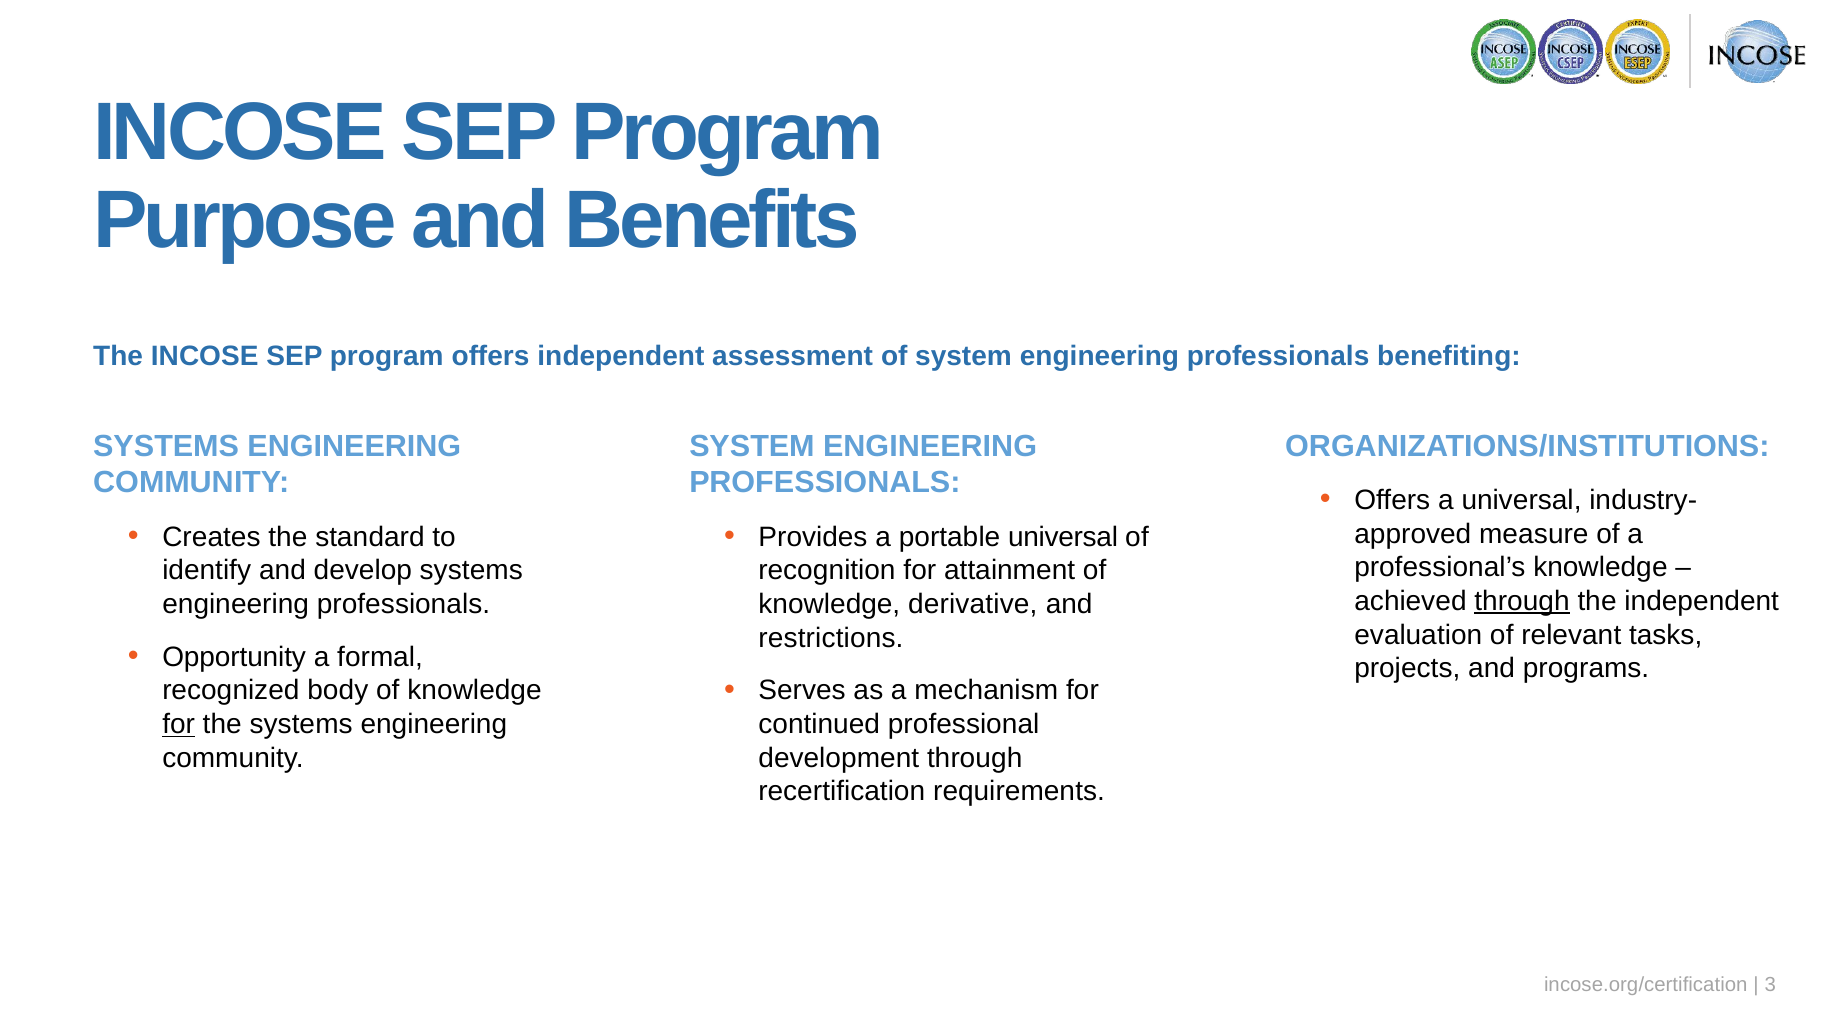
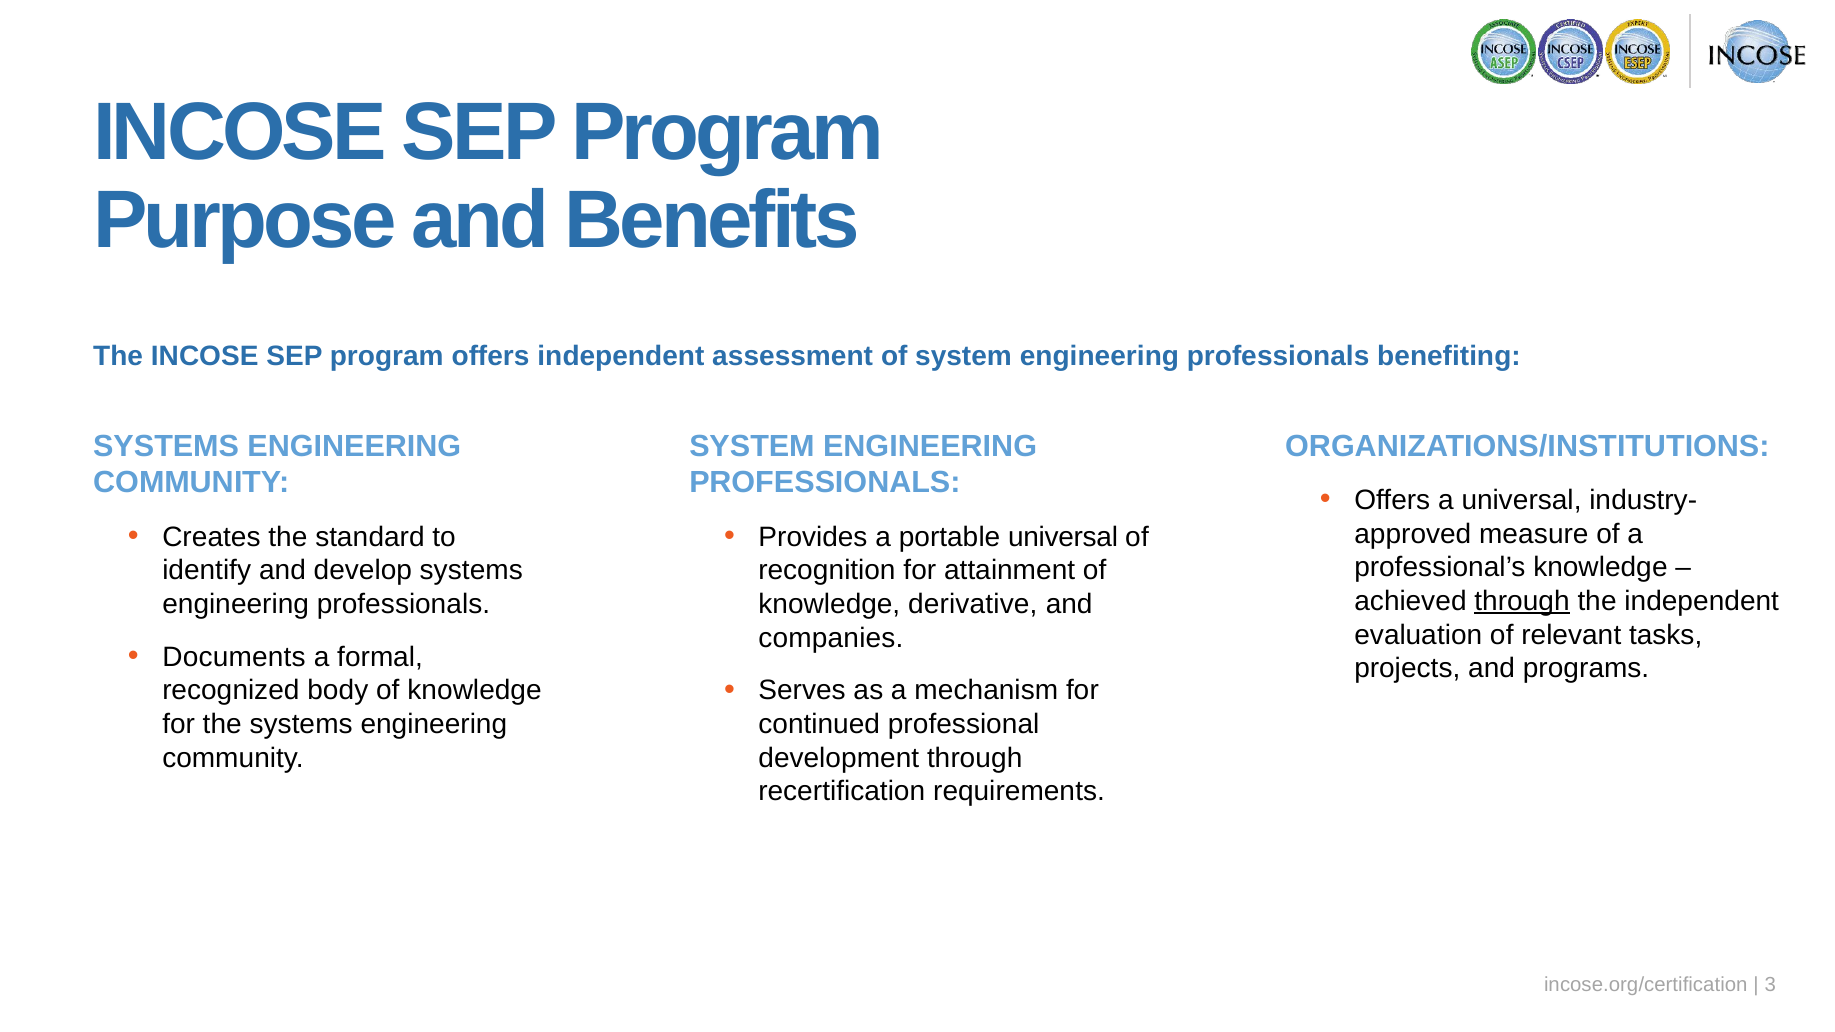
restrictions: restrictions -> companies
Opportunity: Opportunity -> Documents
for at (179, 724) underline: present -> none
